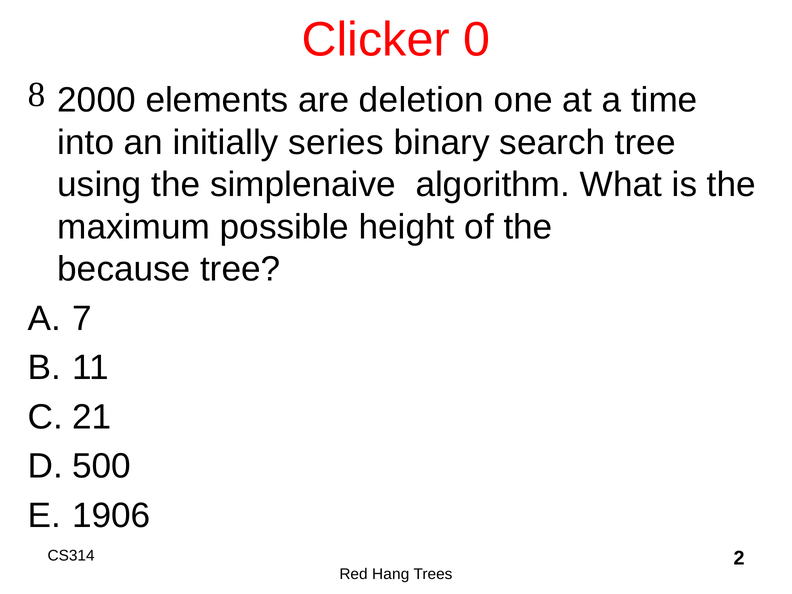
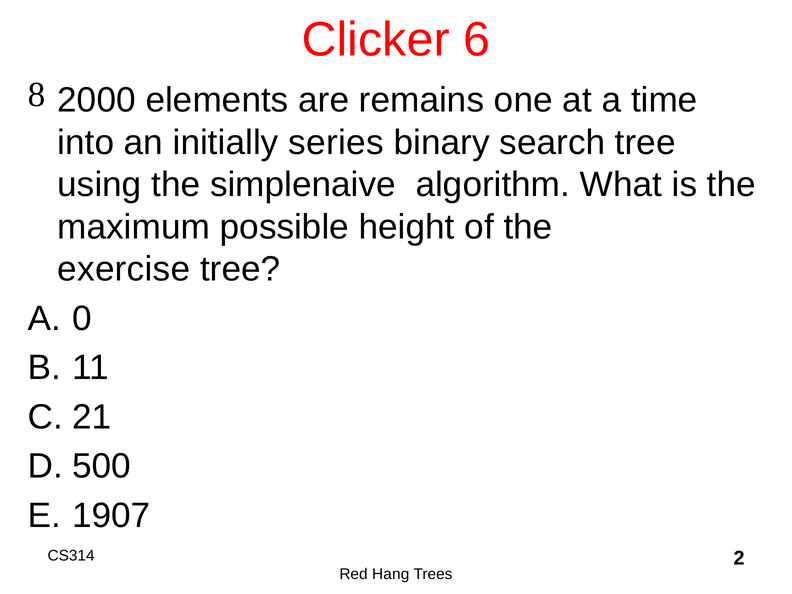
0: 0 -> 6
deletion: deletion -> remains
because: because -> exercise
7: 7 -> 0
1906: 1906 -> 1907
